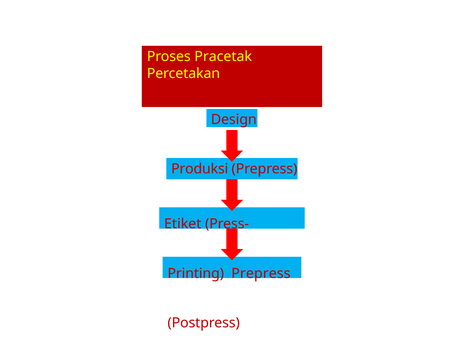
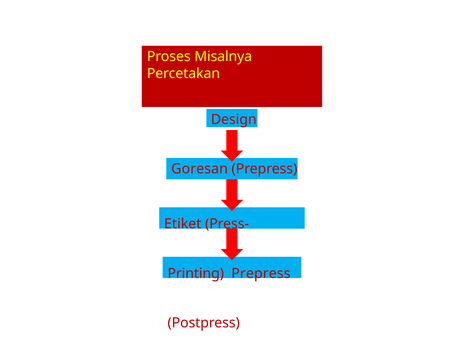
Pracetak: Pracetak -> Misalnya
Produksi: Produksi -> Goresan
